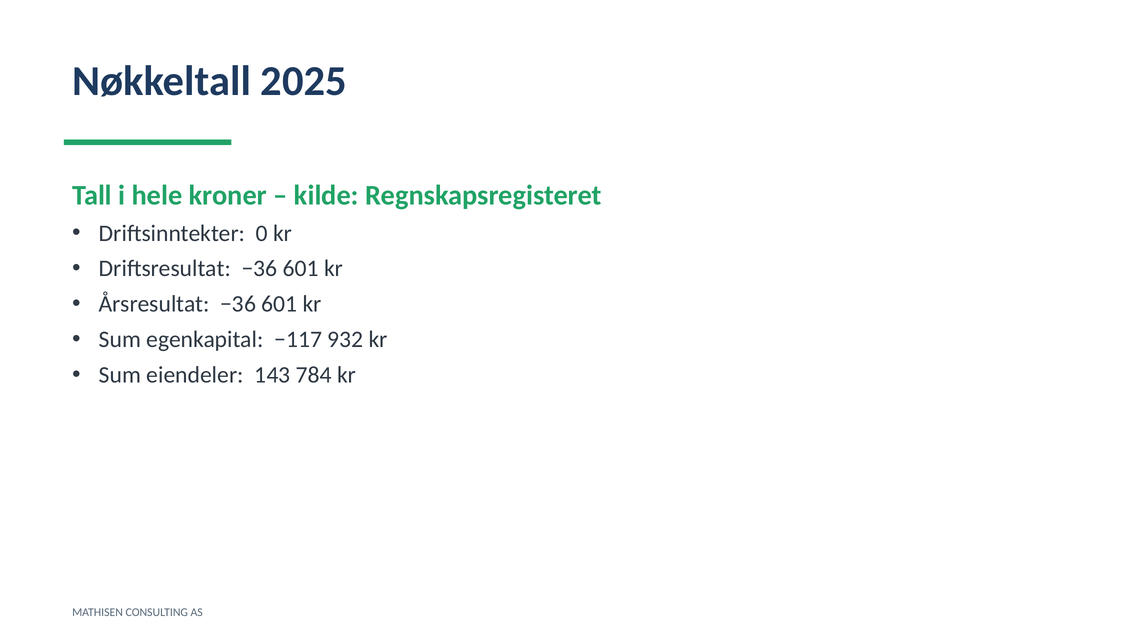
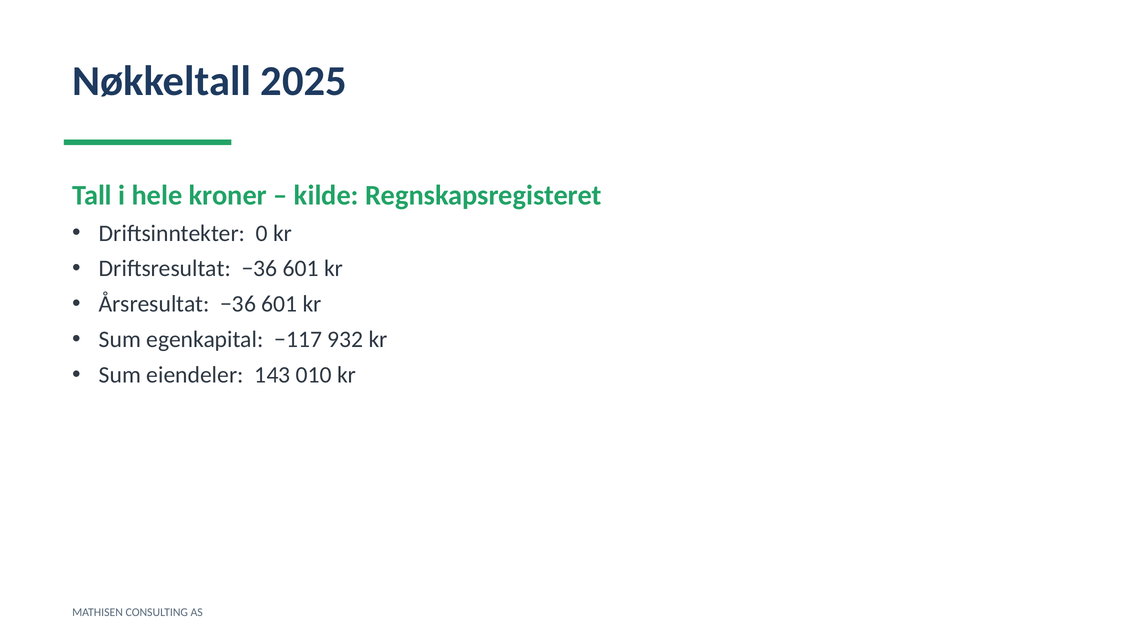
784: 784 -> 010
